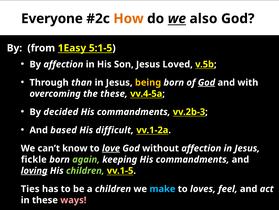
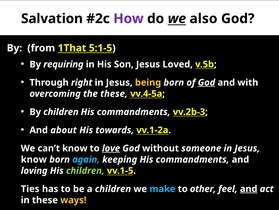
Everyone: Everyone -> Salvation
How colour: orange -> purple
1Easy: 1Easy -> 1That
By affection: affection -> requiring
than: than -> right
By decided: decided -> children
based: based -> about
difficult: difficult -> towards
without affection: affection -> someone
fickle at (34, 159): fickle -> know
again colour: light green -> light blue
loving underline: present -> none
loves: loves -> other
and at (249, 188) underline: none -> present
ways colour: pink -> yellow
